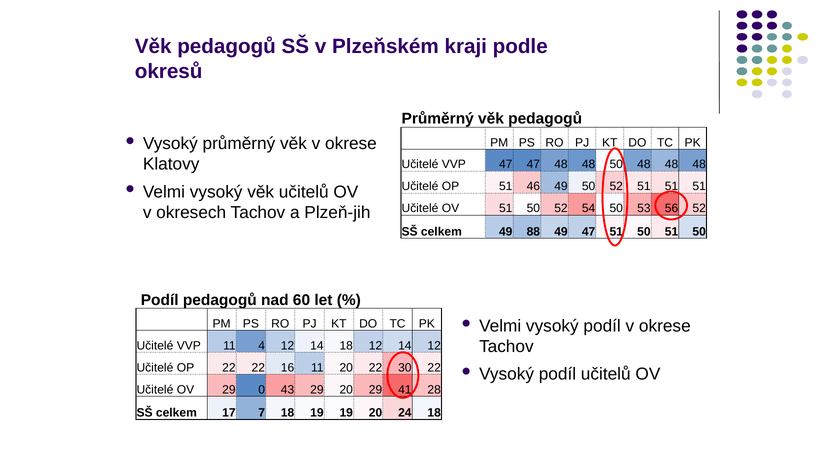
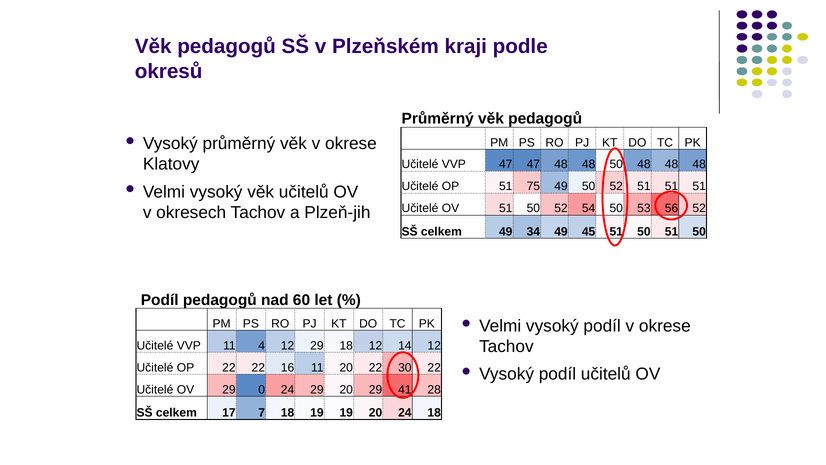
46: 46 -> 75
88: 88 -> 34
49 47: 47 -> 45
4 12 14: 14 -> 29
0 43: 43 -> 24
